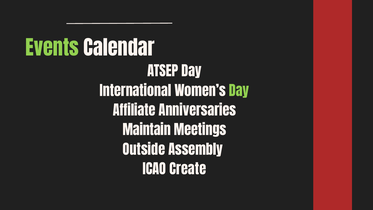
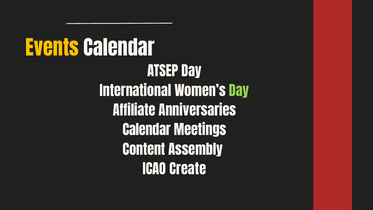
Events colour: light green -> yellow
Maintain at (147, 130): Maintain -> Calendar
Outside: Outside -> Content
